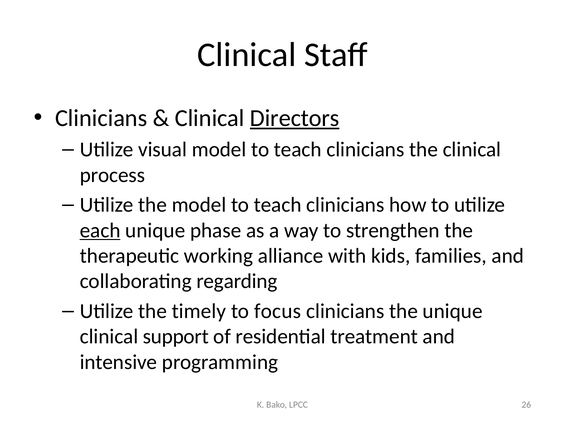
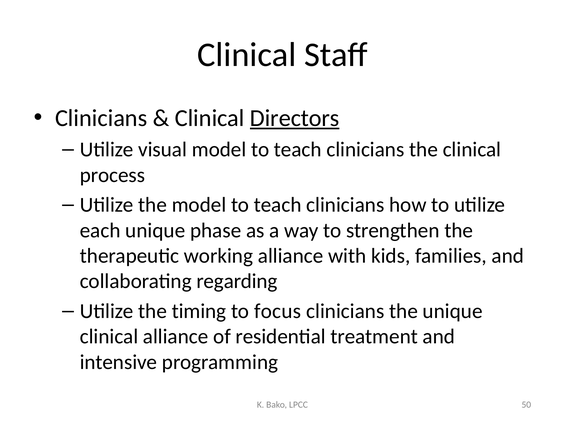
each underline: present -> none
timely: timely -> timing
clinical support: support -> alliance
26: 26 -> 50
